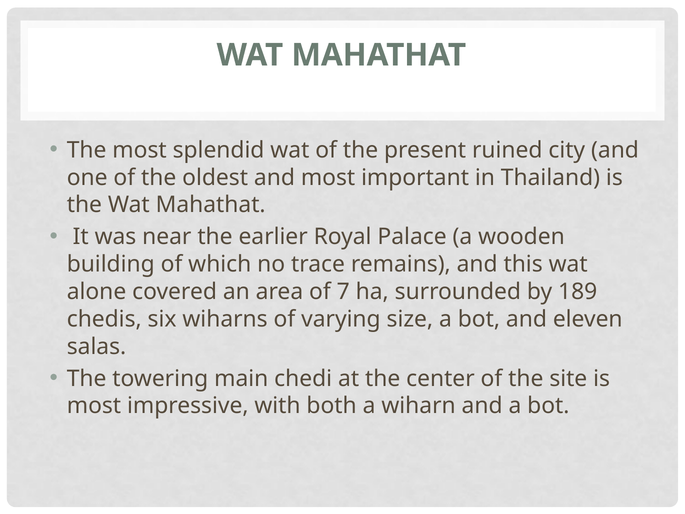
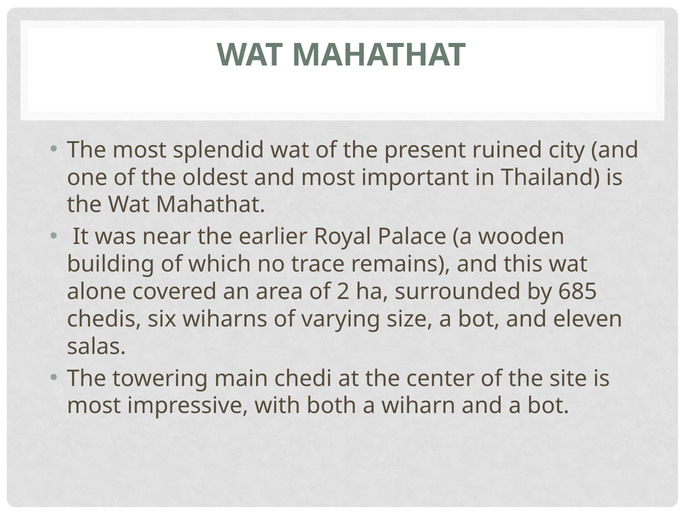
7: 7 -> 2
189: 189 -> 685
